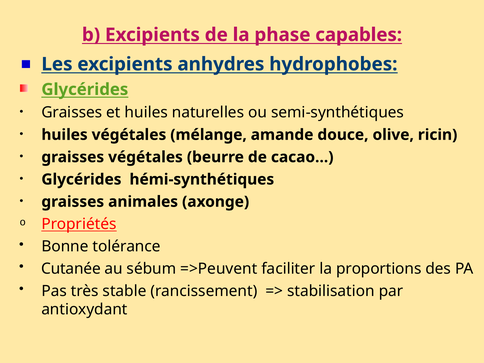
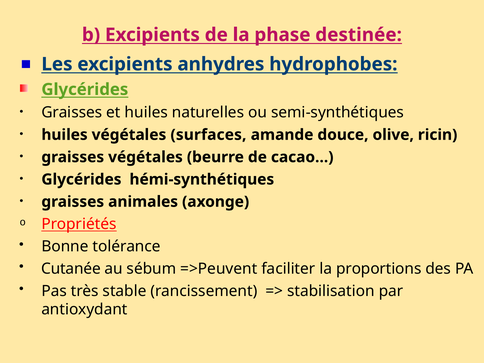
capables: capables -> destinée
mélange: mélange -> surfaces
